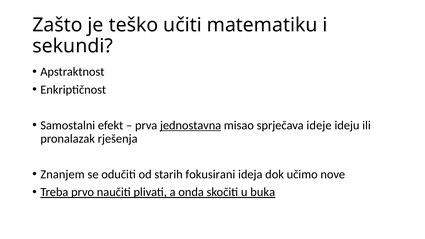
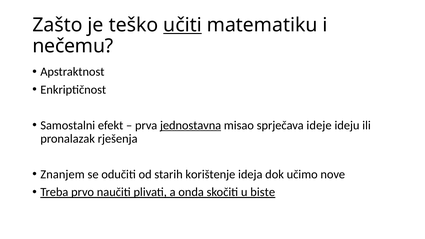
učiti underline: none -> present
sekundi: sekundi -> nečemu
fokusirani: fokusirani -> korištenje
buka: buka -> biste
